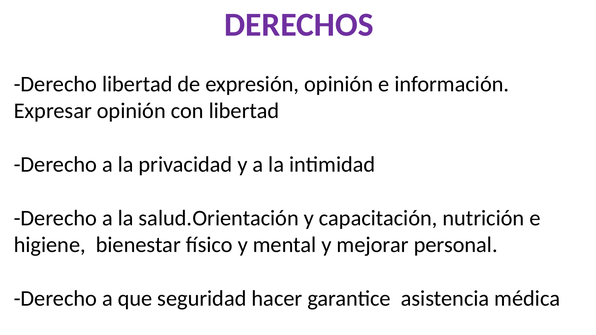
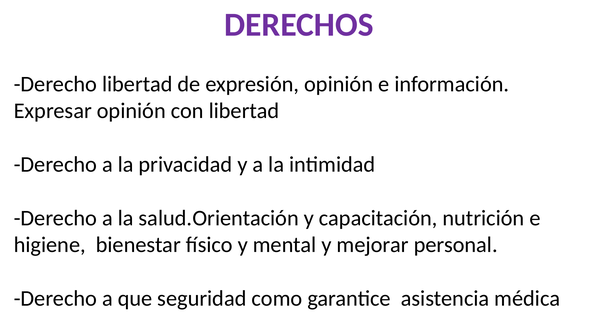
hacer: hacer -> como
